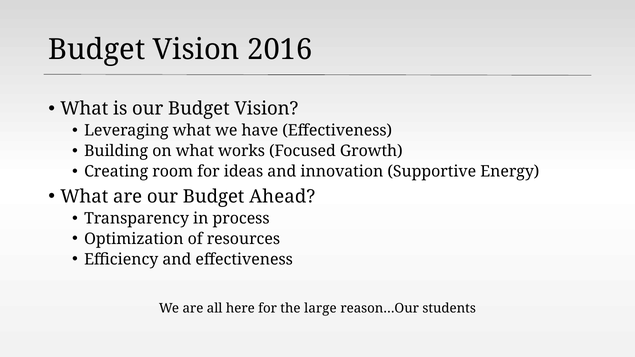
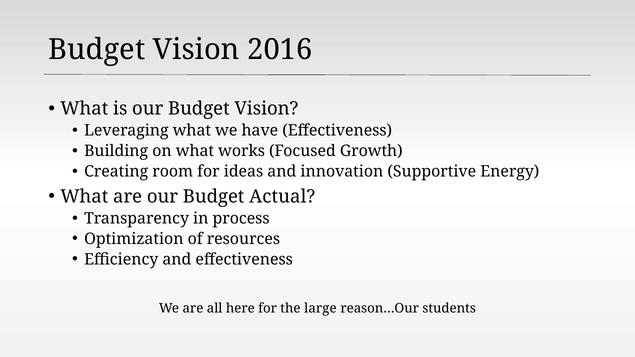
Ahead: Ahead -> Actual
